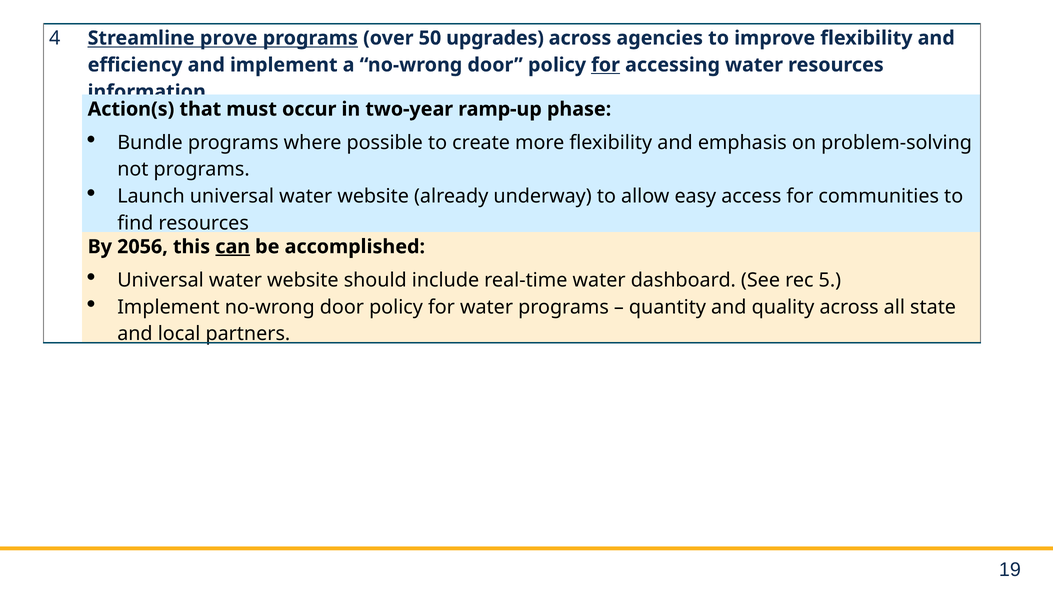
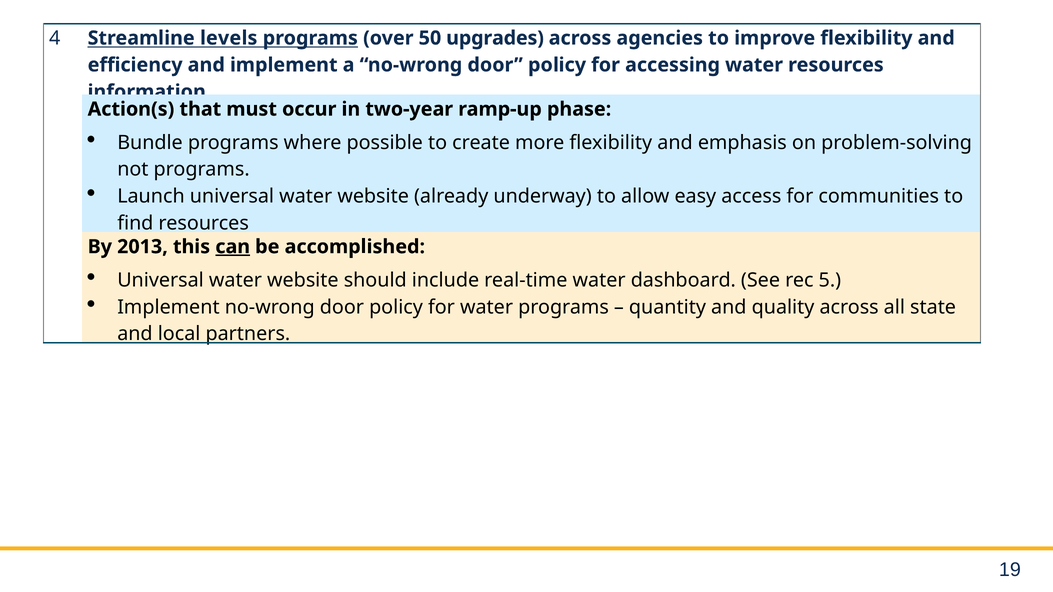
prove: prove -> levels
for at (606, 65) underline: present -> none
2056: 2056 -> 2013
